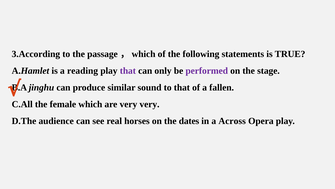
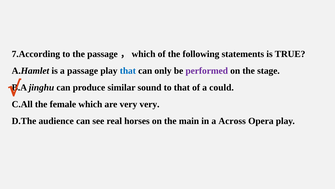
3.According: 3.According -> 7.According
a reading: reading -> passage
that at (128, 71) colour: purple -> blue
fallen: fallen -> could
dates: dates -> main
